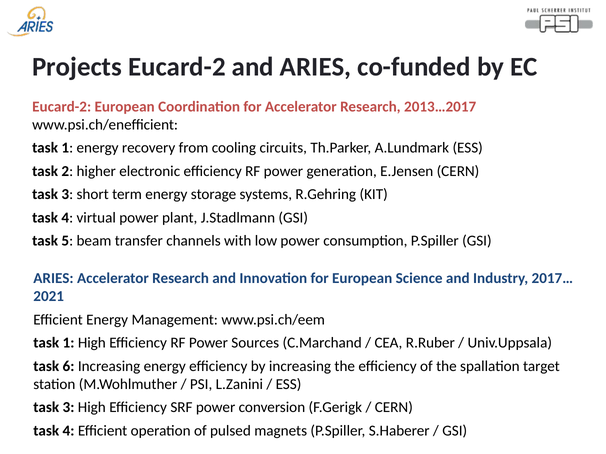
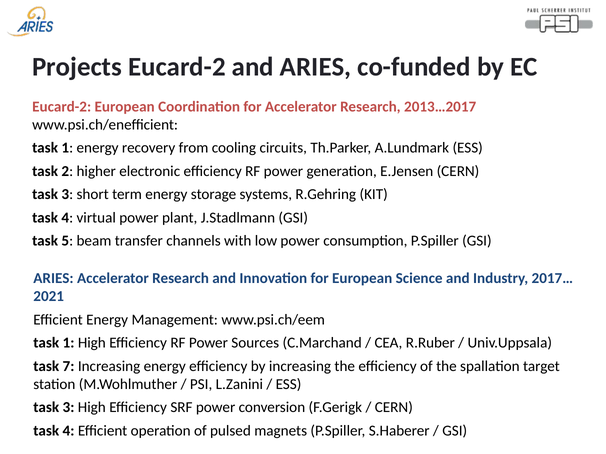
6: 6 -> 7
